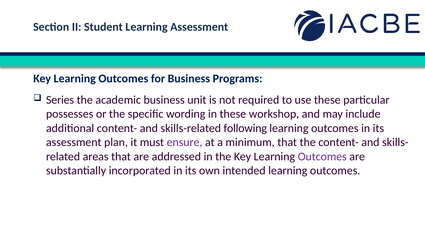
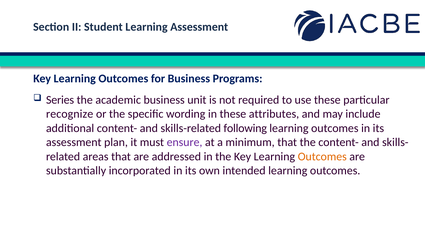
possesses: possesses -> recognize
workshop: workshop -> attributes
Outcomes at (322, 156) colour: purple -> orange
